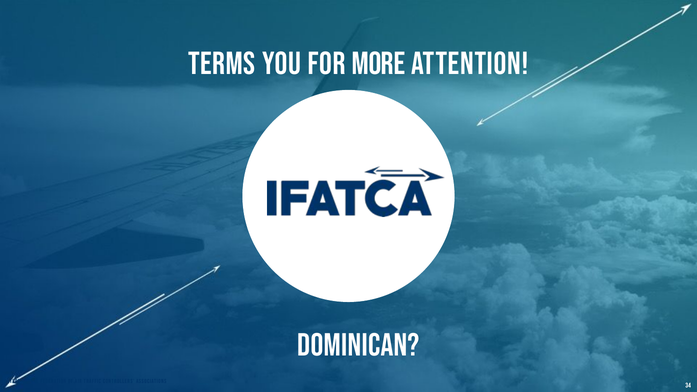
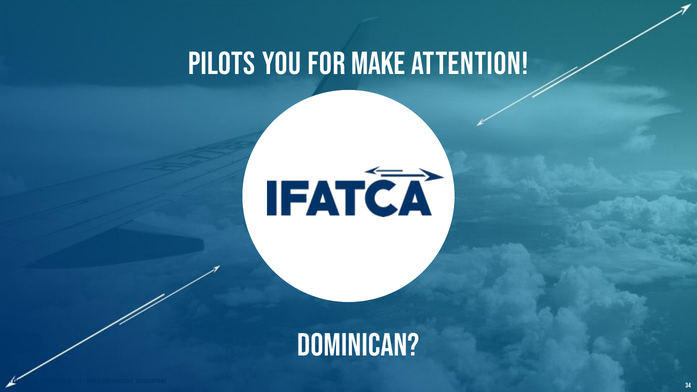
Terms: Terms -> Pilots
more: more -> make
